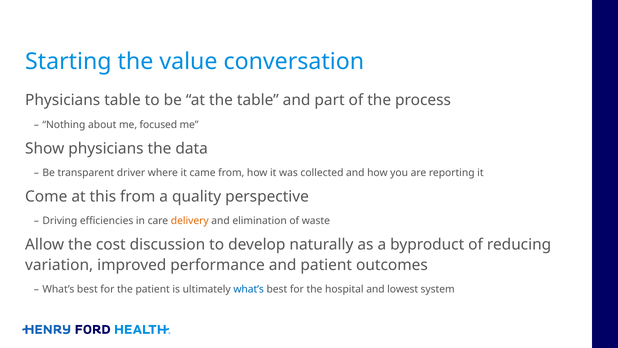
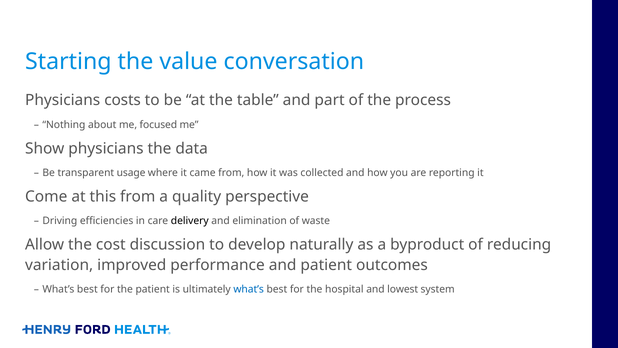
Physicians table: table -> costs
driver: driver -> usage
delivery colour: orange -> black
